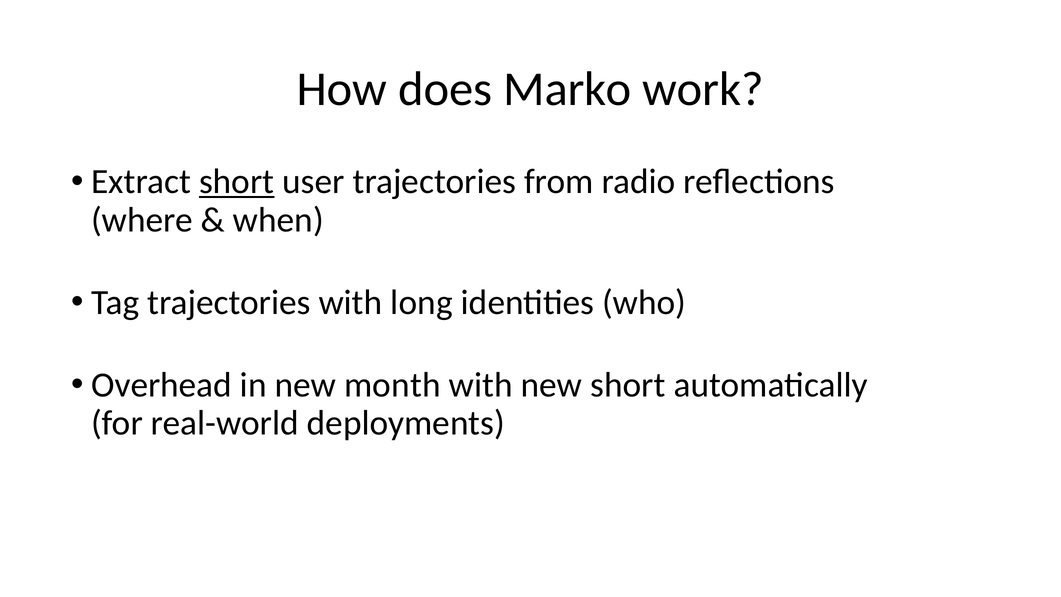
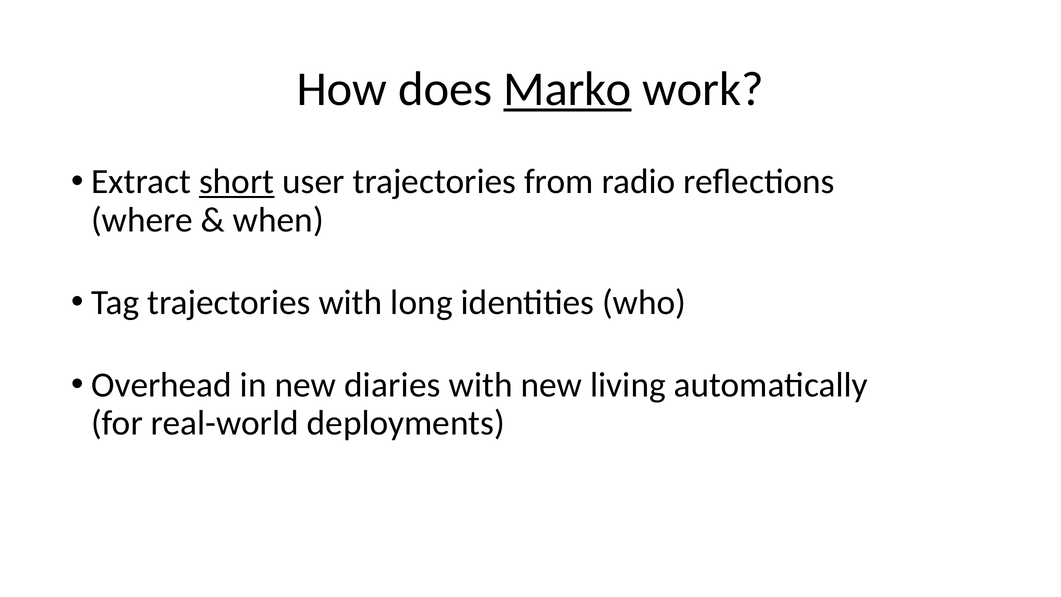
Marko underline: none -> present
month: month -> diaries
new short: short -> living
